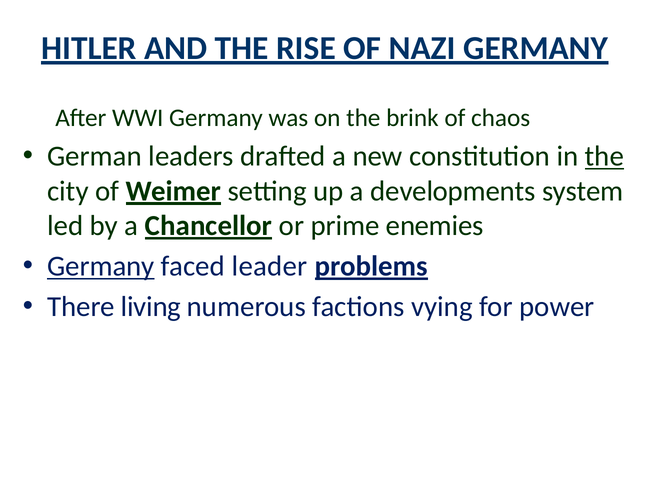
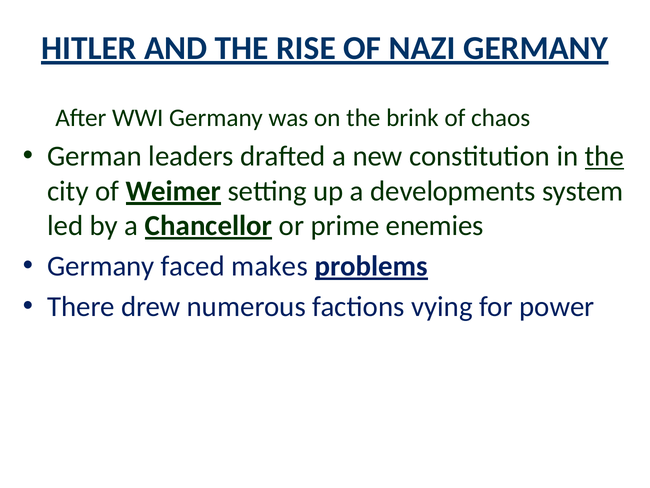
Germany at (101, 266) underline: present -> none
leader: leader -> makes
living: living -> drew
